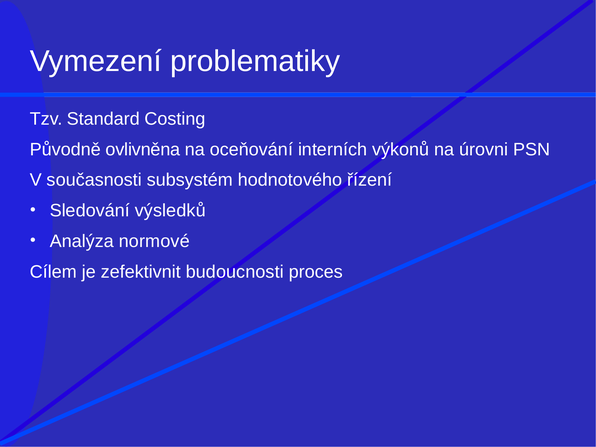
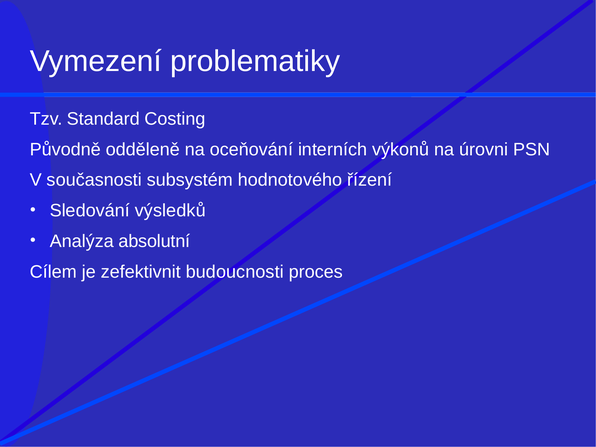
ovlivněna: ovlivněna -> odděleně
normové: normové -> absolutní
